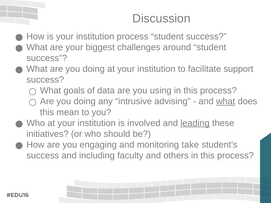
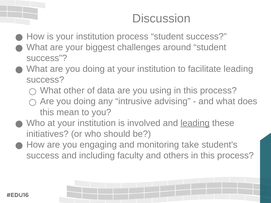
facilitate support: support -> leading
goals: goals -> other
what at (226, 102) underline: present -> none
